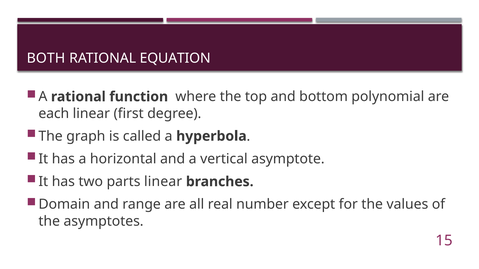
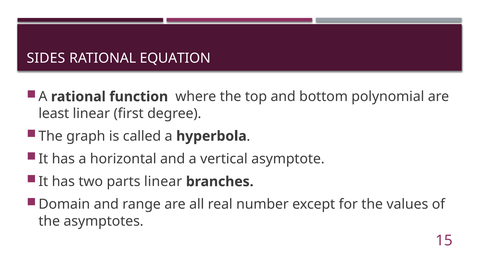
BOTH: BOTH -> SIDES
each: each -> least
